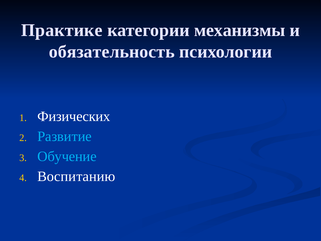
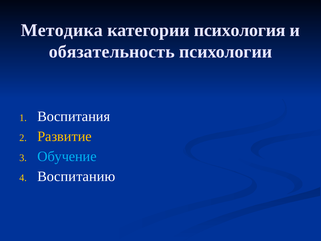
Практике: Практике -> Методика
механизмы: механизмы -> психология
Физических: Физических -> Воспитания
Развитие colour: light blue -> yellow
